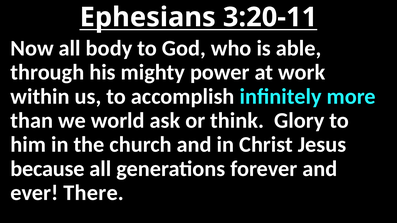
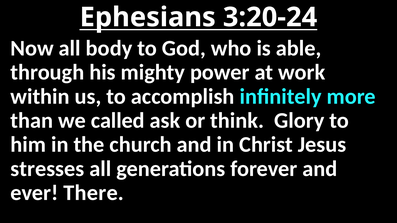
3:20-11: 3:20-11 -> 3:20-24
world: world -> called
because: because -> stresses
